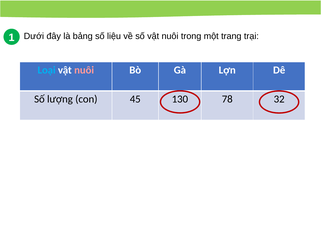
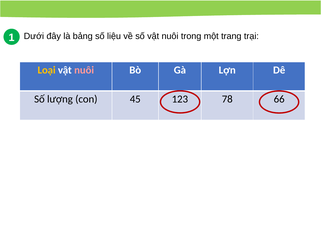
Loại colour: light blue -> yellow
130: 130 -> 123
32: 32 -> 66
